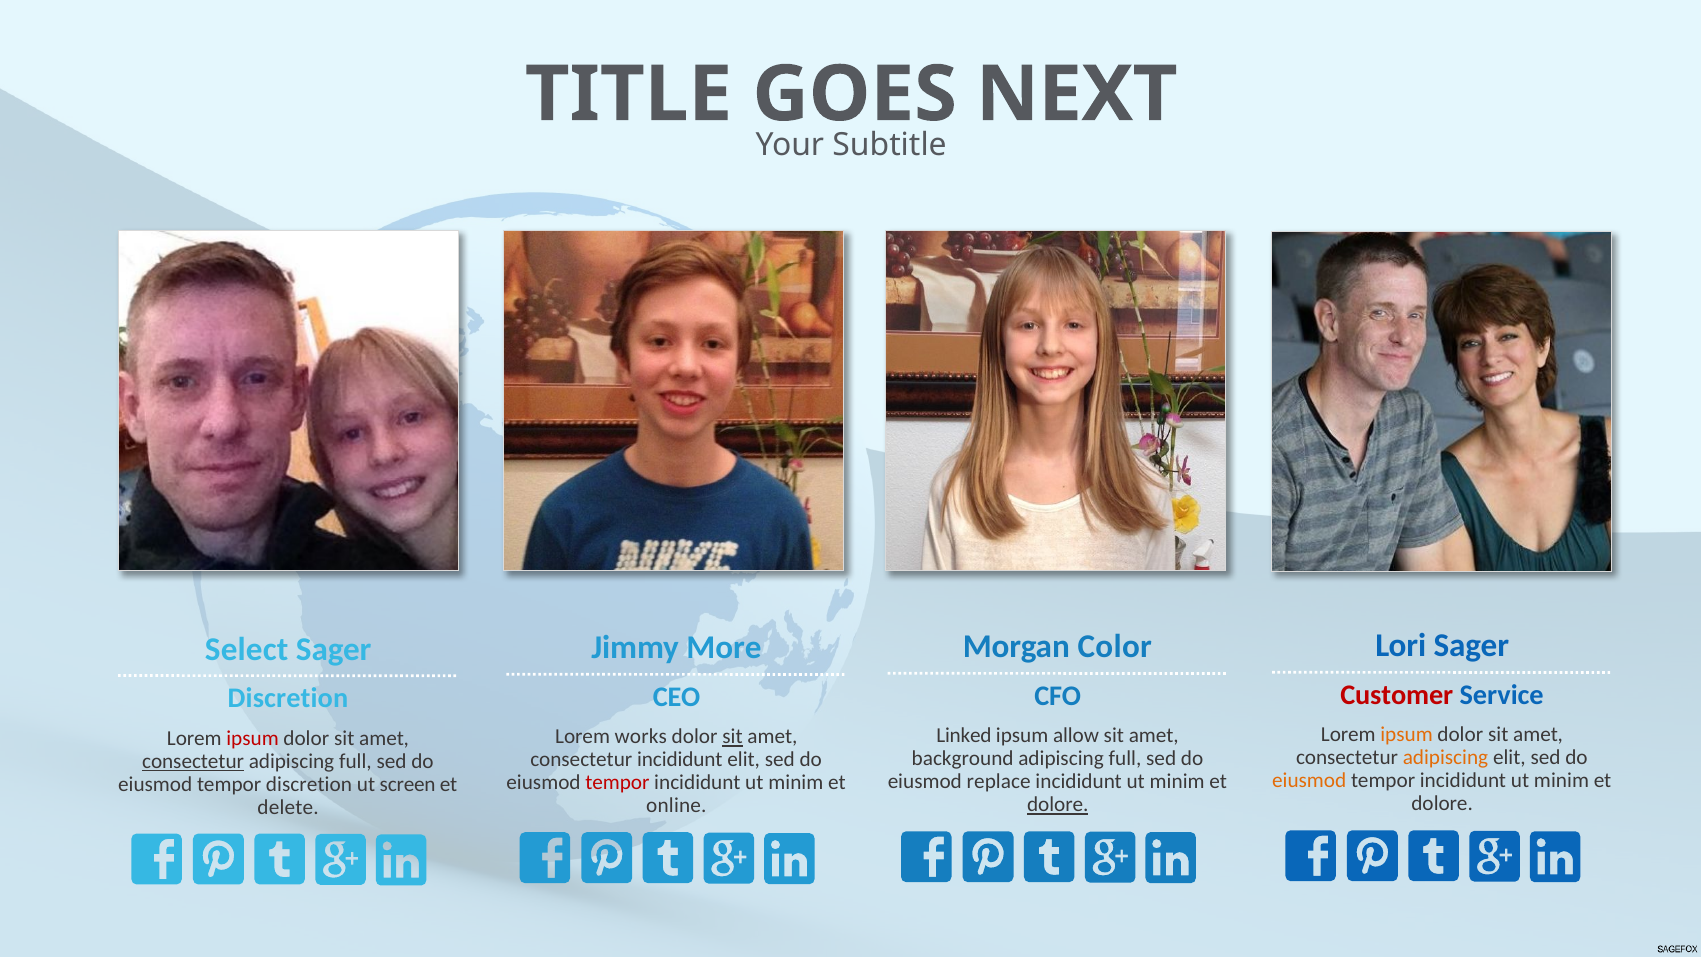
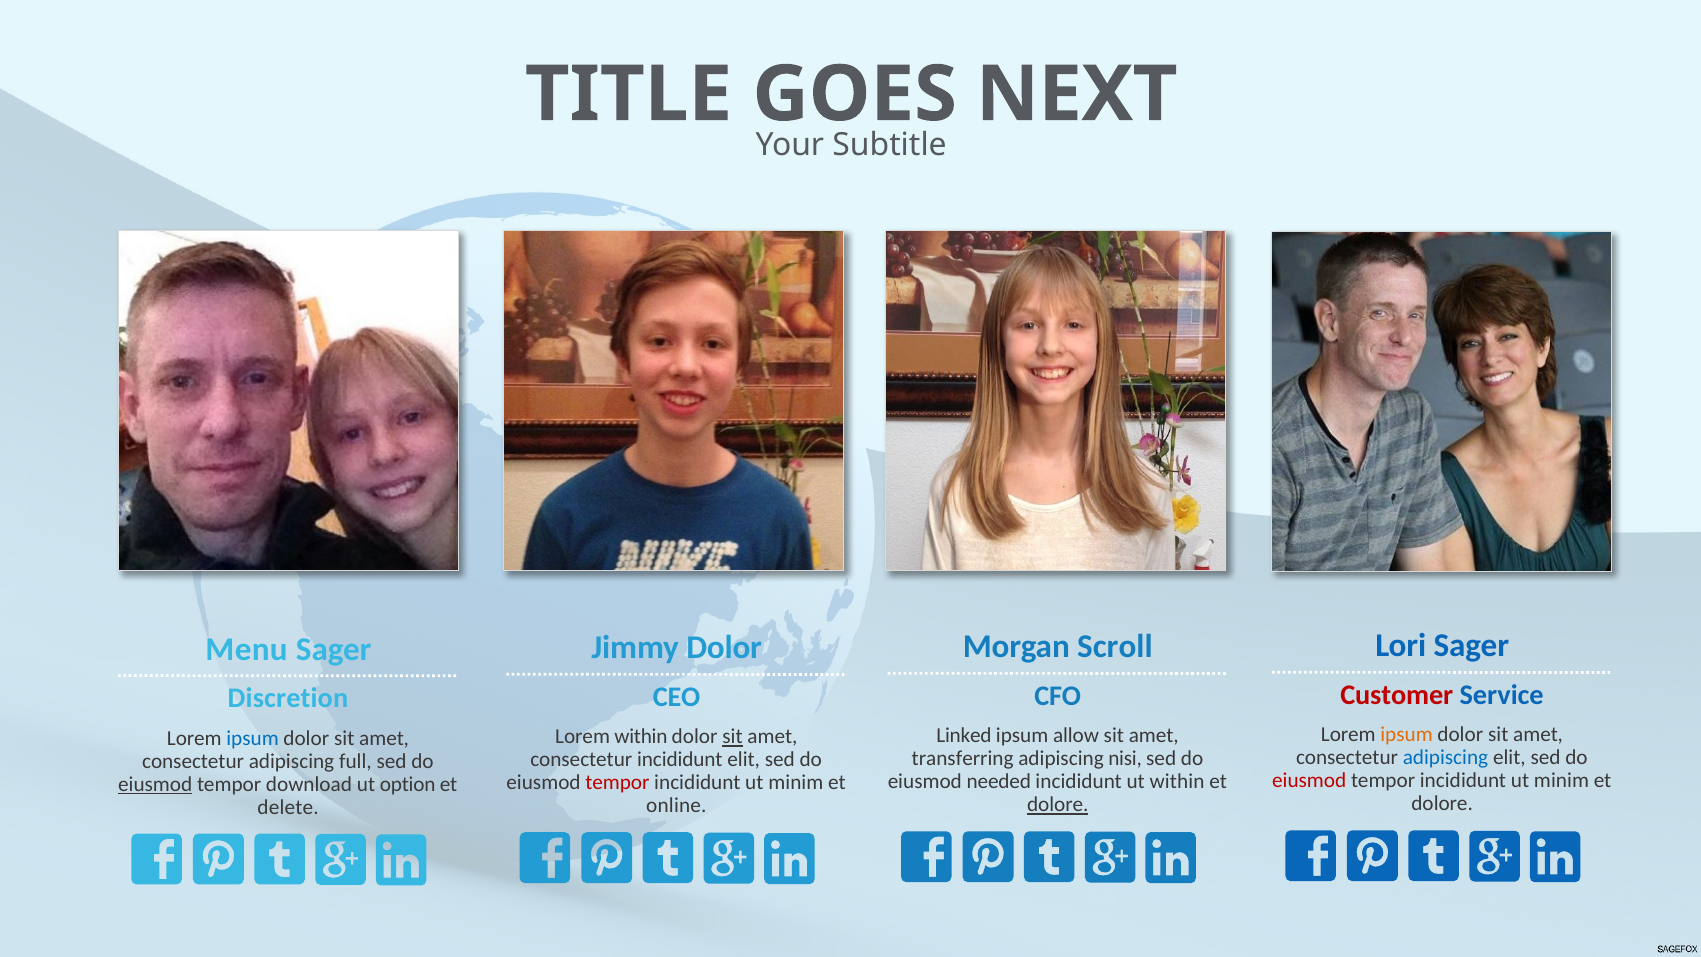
Color: Color -> Scroll
Jimmy More: More -> Dolor
Select: Select -> Menu
Lorem works: works -> within
ipsum at (253, 738) colour: red -> blue
adipiscing at (1445, 758) colour: orange -> blue
background: background -> transferring
full at (1125, 759): full -> nisi
consectetur at (193, 761) underline: present -> none
eiusmod at (1309, 781) colour: orange -> red
replace: replace -> needed
minim at (1177, 782): minim -> within
eiusmod at (155, 784) underline: none -> present
tempor discretion: discretion -> download
screen: screen -> option
